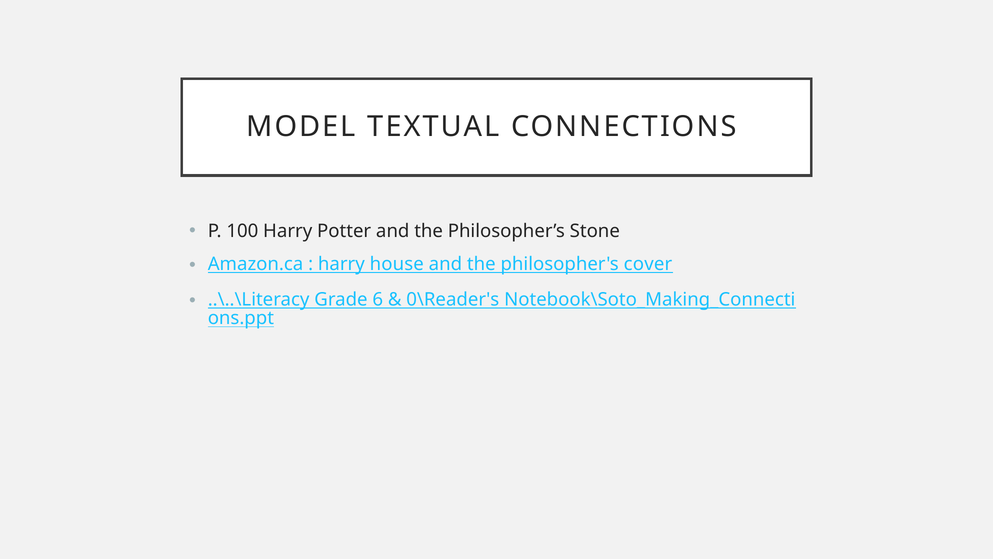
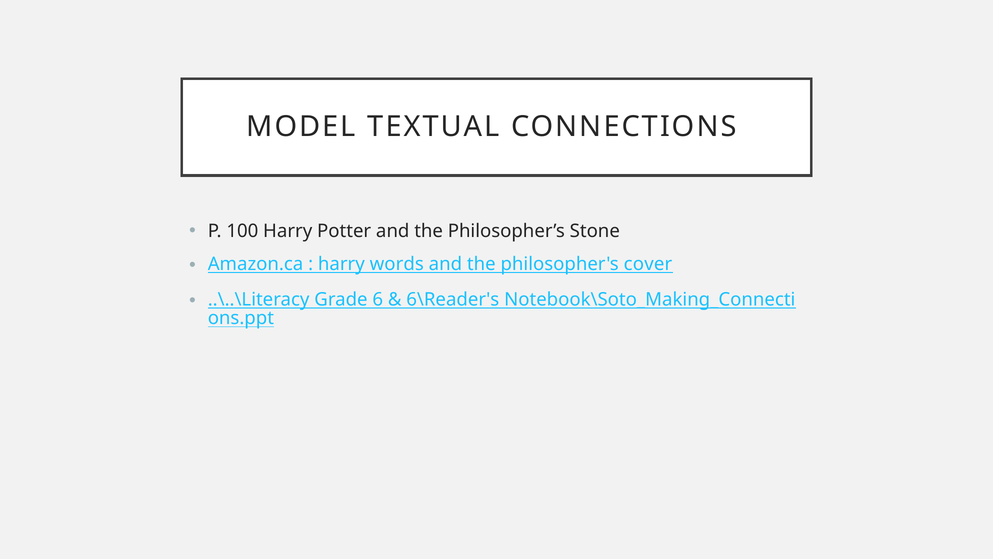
house: house -> words
0\Reader's: 0\Reader's -> 6\Reader's
